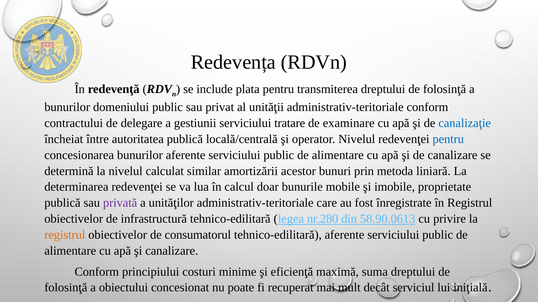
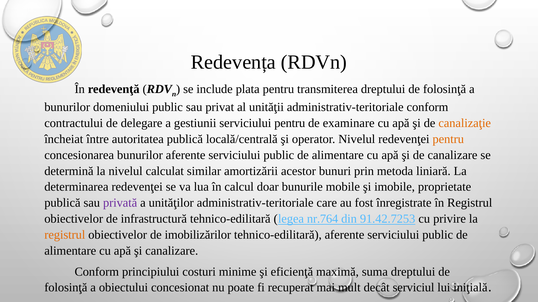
serviciului tratare: tratare -> pentru
canalizaţie colour: blue -> orange
pentru at (448, 139) colour: blue -> orange
nr.280: nr.280 -> nr.764
58.90.0613: 58.90.0613 -> 91.42.7253
consumatorul: consumatorul -> imobilizărilor
